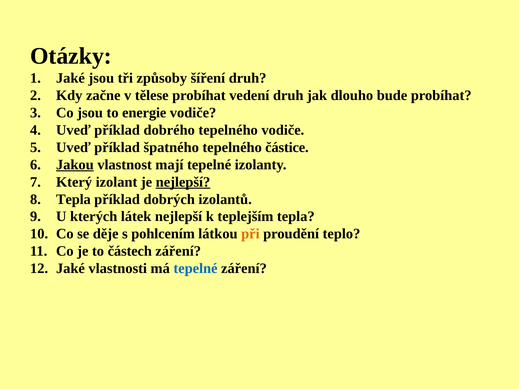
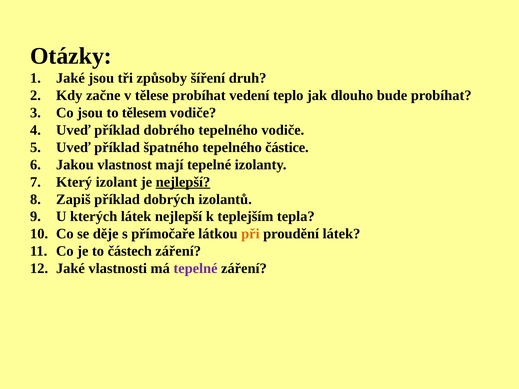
vedení druh: druh -> teplo
energie: energie -> tělesem
Jakou underline: present -> none
Tepla at (73, 199): Tepla -> Zapiš
pohlcením: pohlcením -> přímočaře
proudění teplo: teplo -> látek
tepelné at (195, 269) colour: blue -> purple
